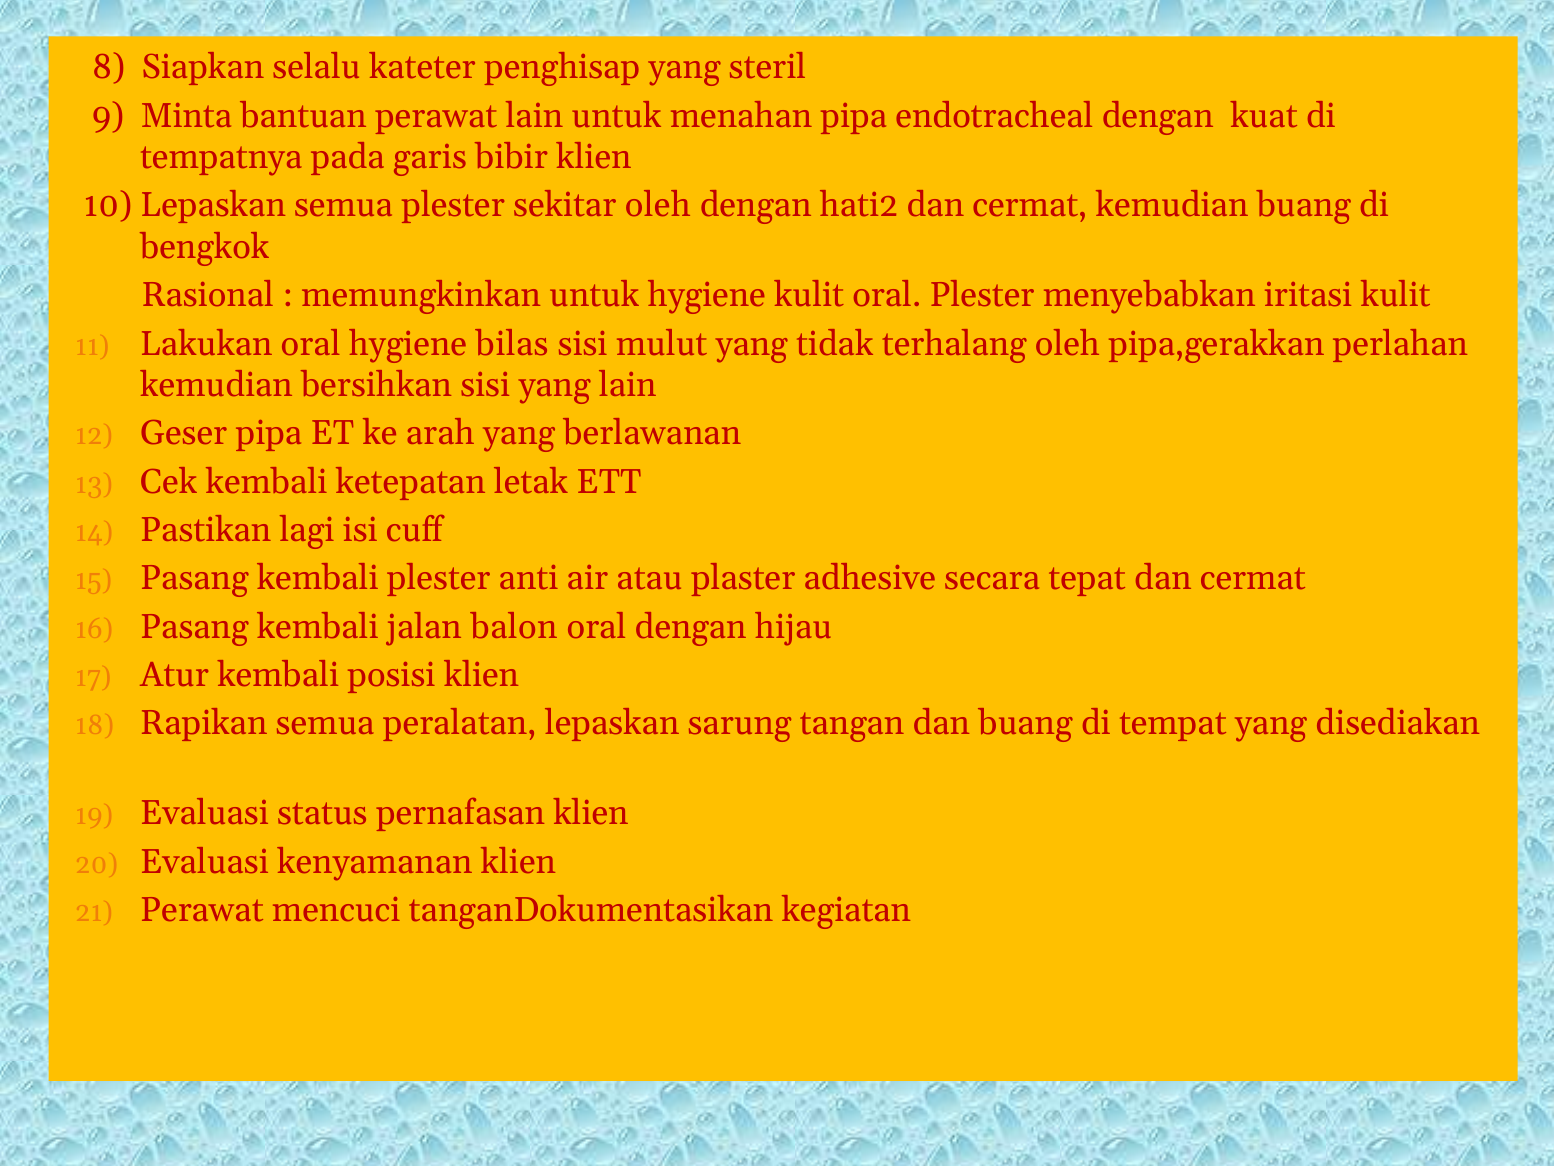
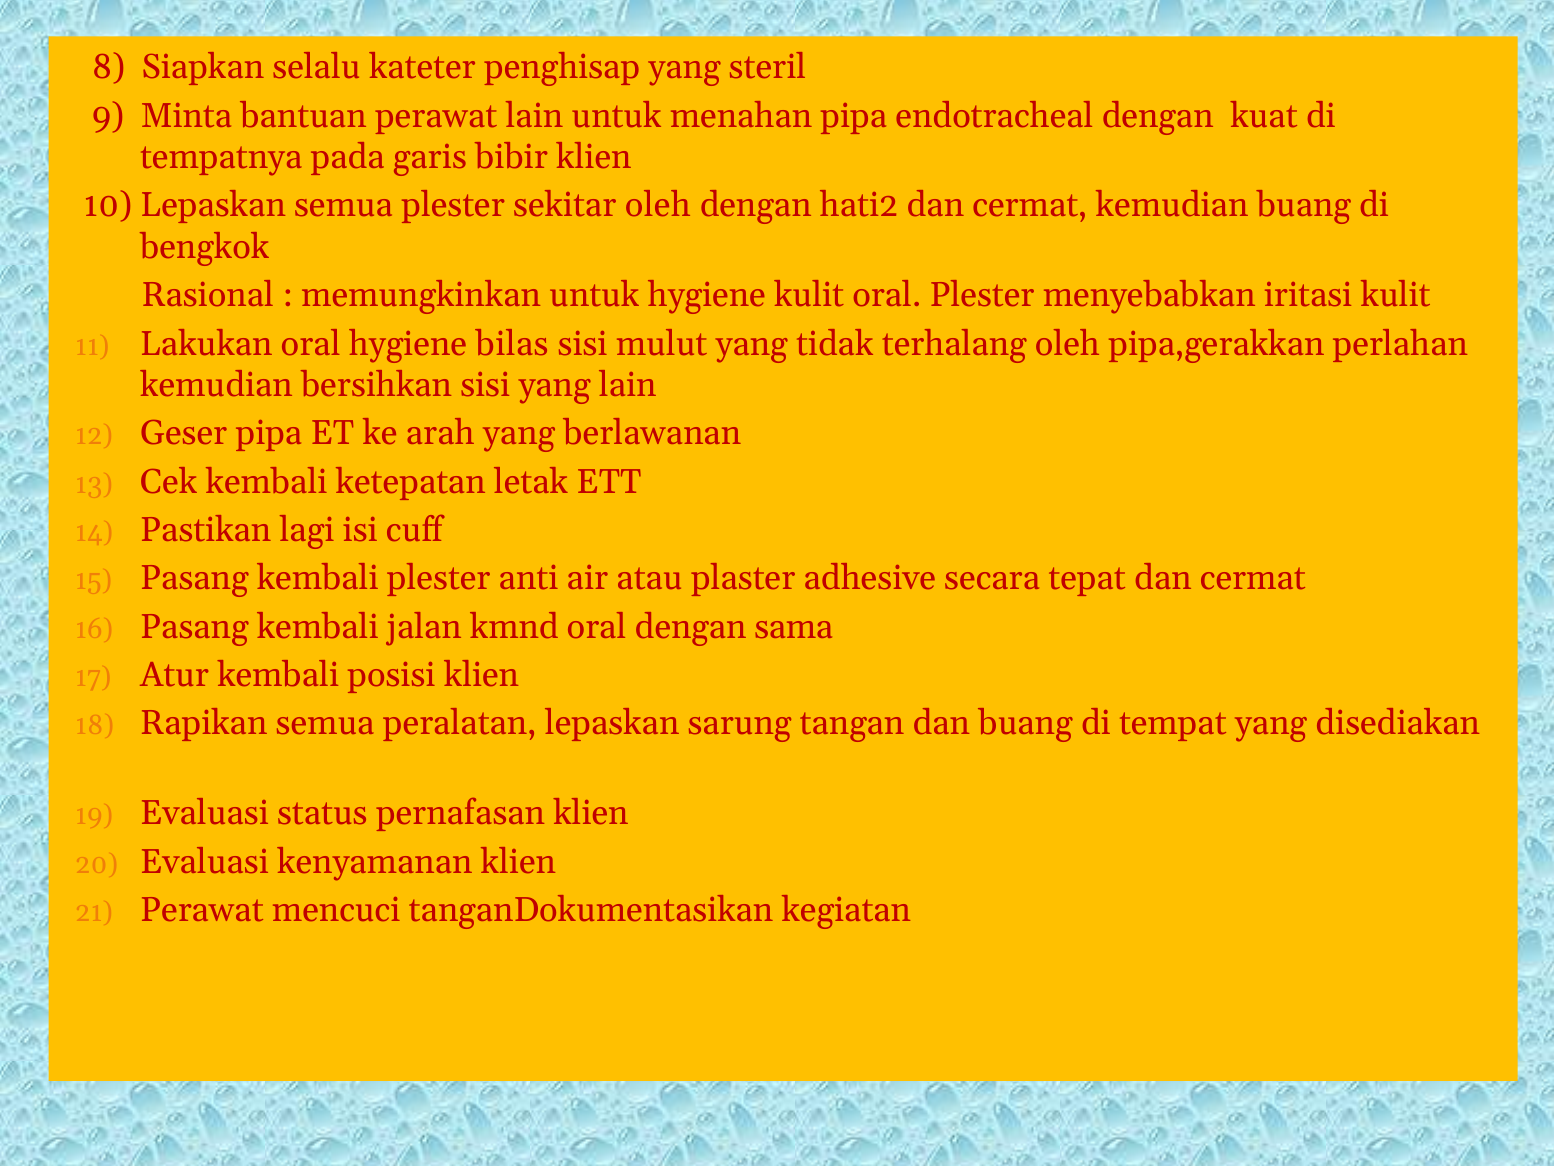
balon: balon -> kmnd
hijau: hijau -> sama
